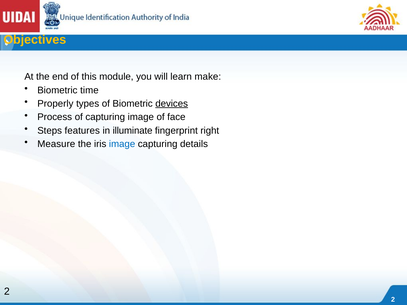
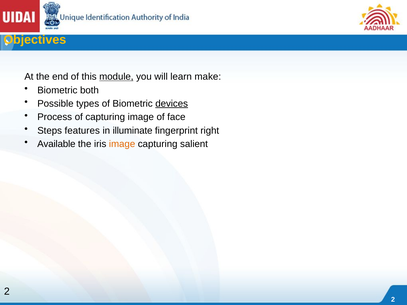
module underline: none -> present
time: time -> both
Properly: Properly -> Possible
Measure: Measure -> Available
image at (122, 144) colour: blue -> orange
details: details -> salient
